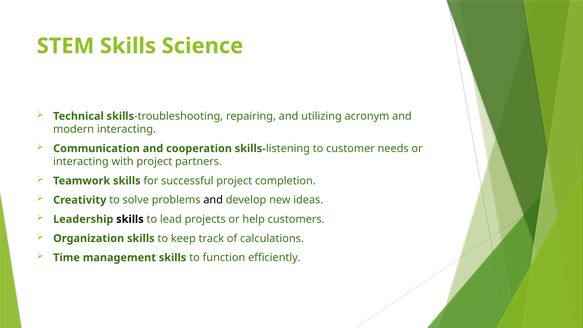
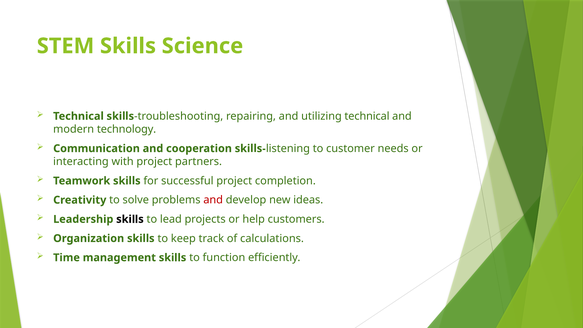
utilizing acronym: acronym -> technical
modern interacting: interacting -> technology
and at (213, 200) colour: black -> red
